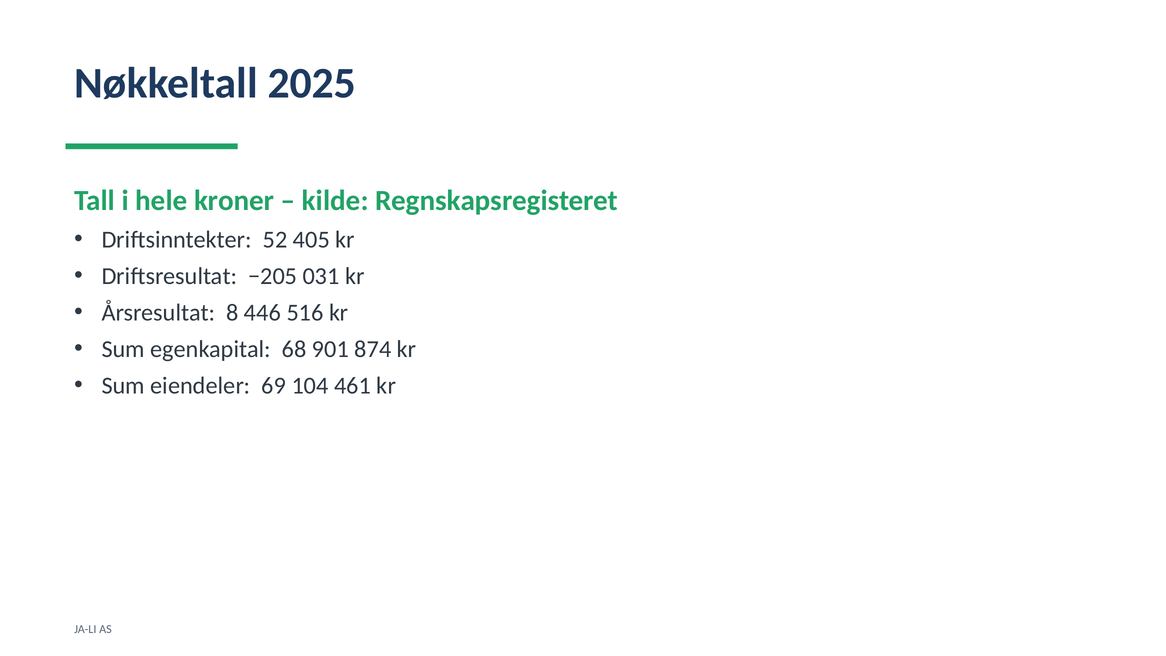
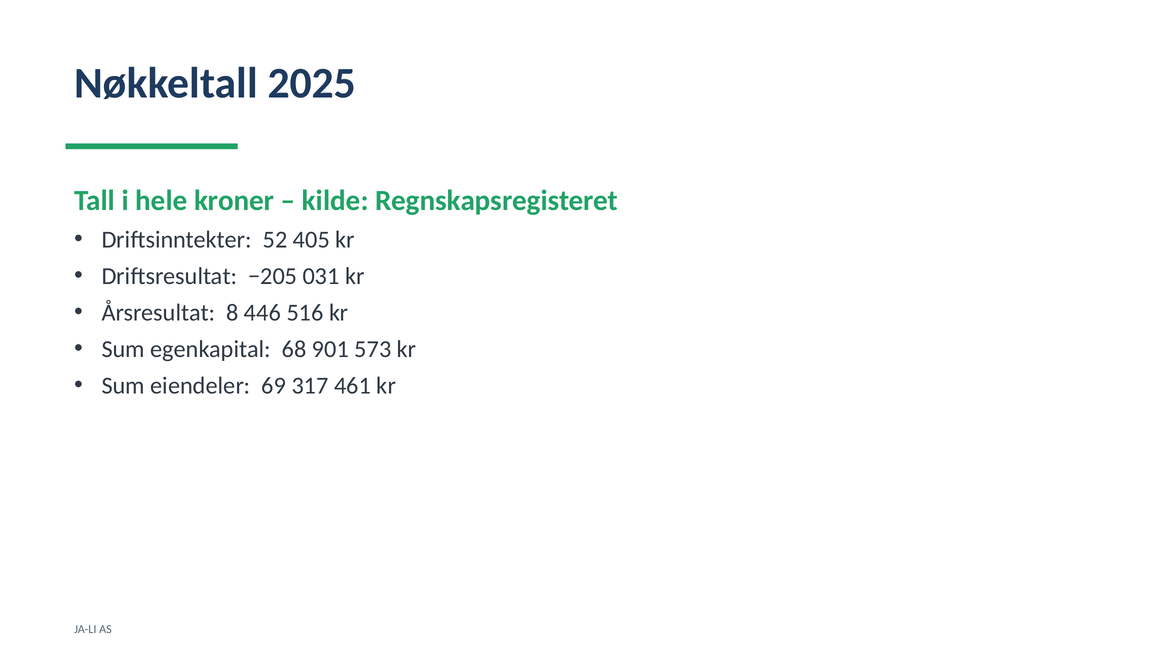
874: 874 -> 573
104: 104 -> 317
